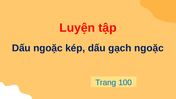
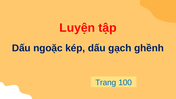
gạch ngoặc: ngoặc -> ghềnh
